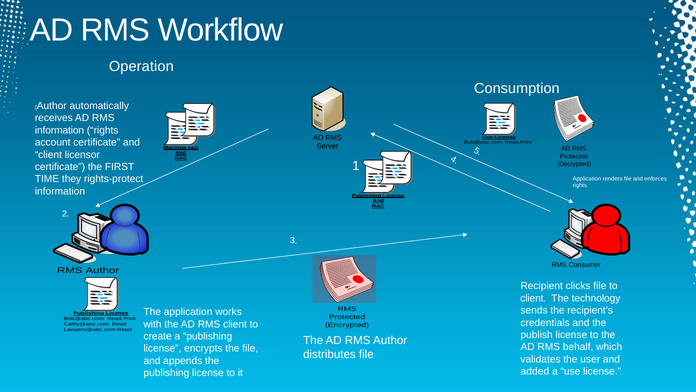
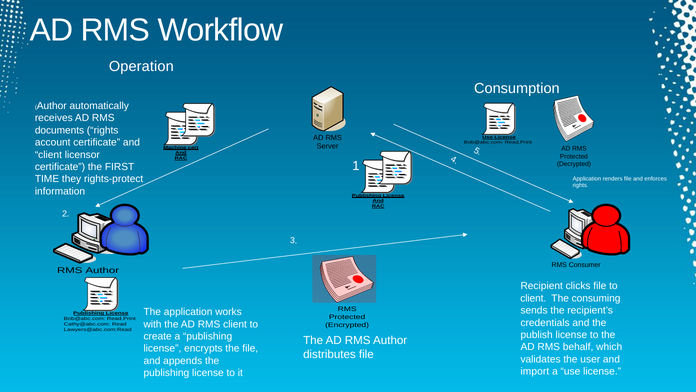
information at (60, 130): information -> documents
technology: technology -> consuming
added: added -> import
